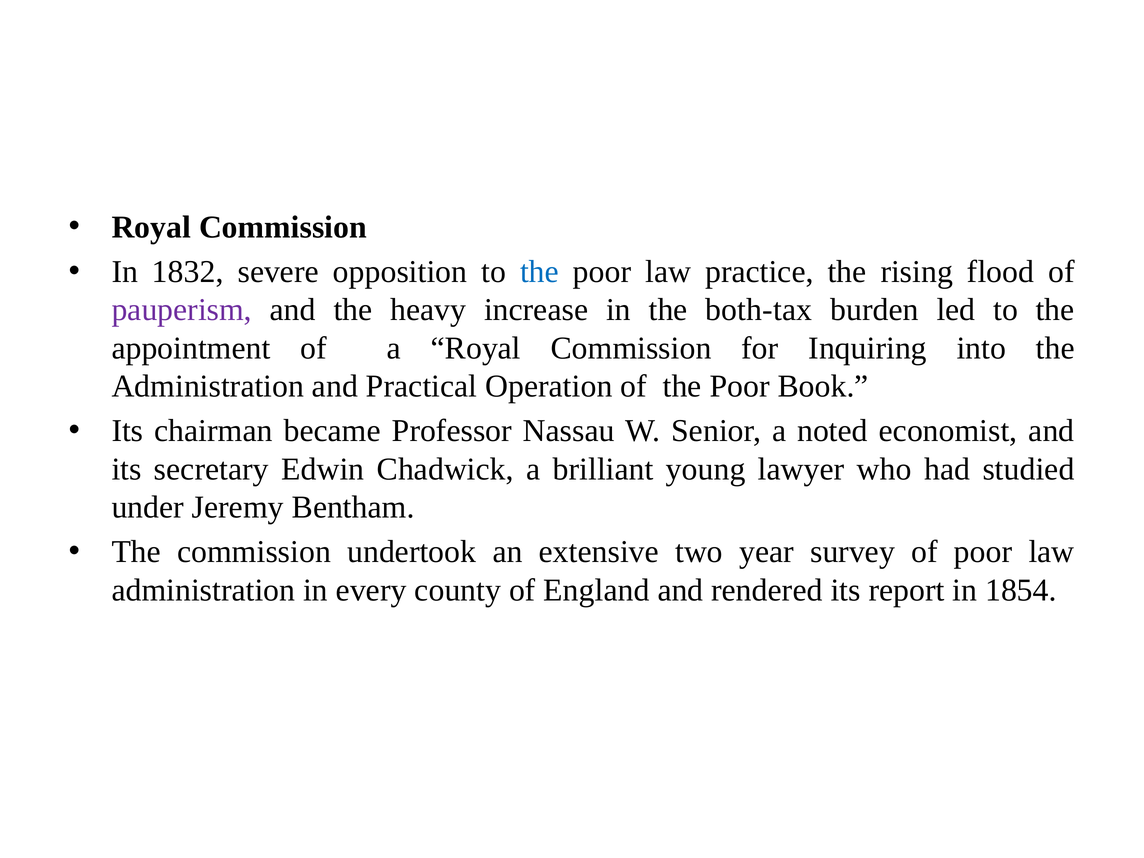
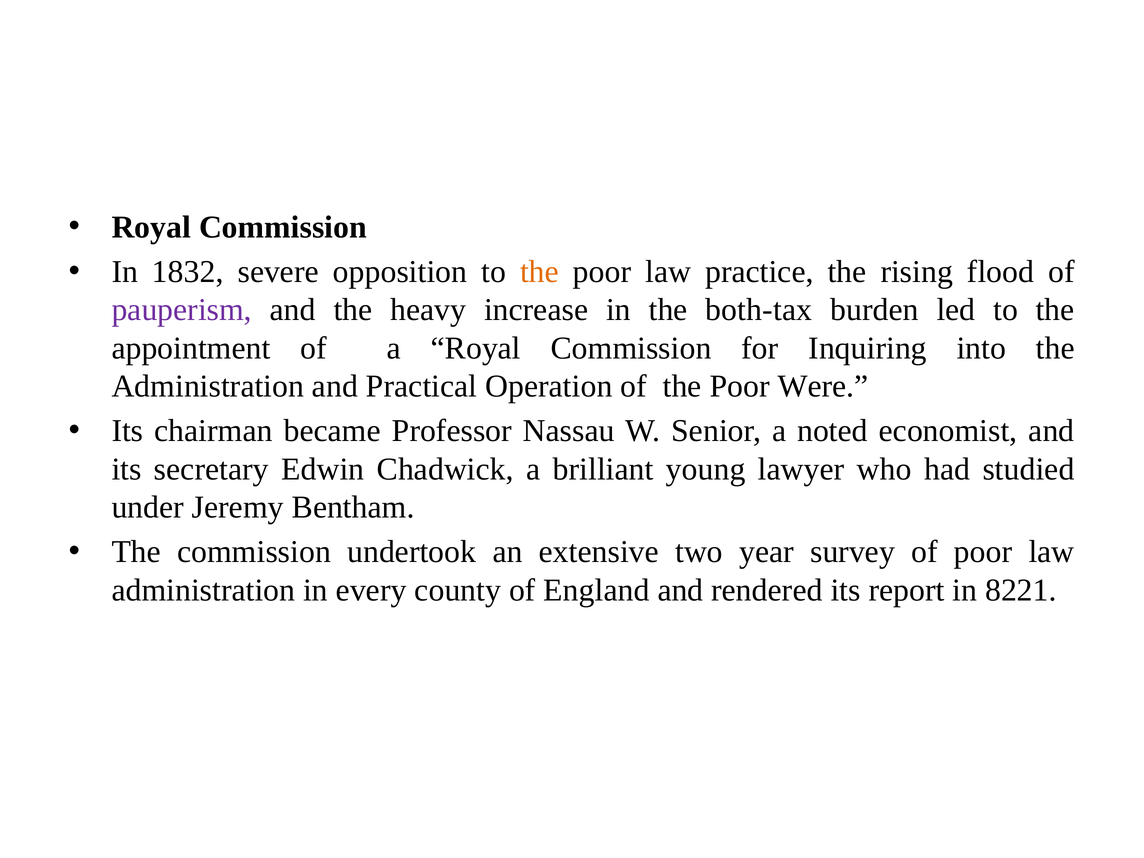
the at (539, 272) colour: blue -> orange
Book: Book -> Were
1854: 1854 -> 8221
